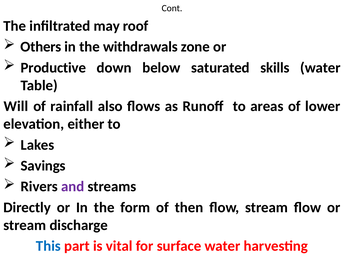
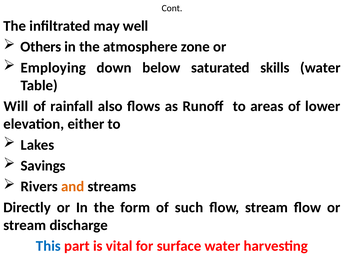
roof: roof -> well
withdrawals: withdrawals -> atmosphere
Productive: Productive -> Employing
and colour: purple -> orange
then: then -> such
